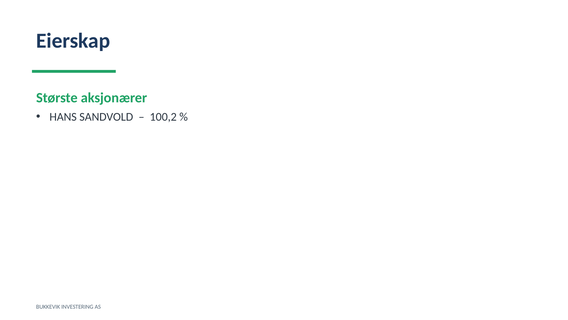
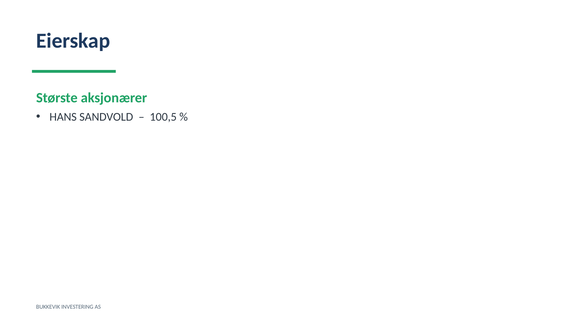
100,2: 100,2 -> 100,5
